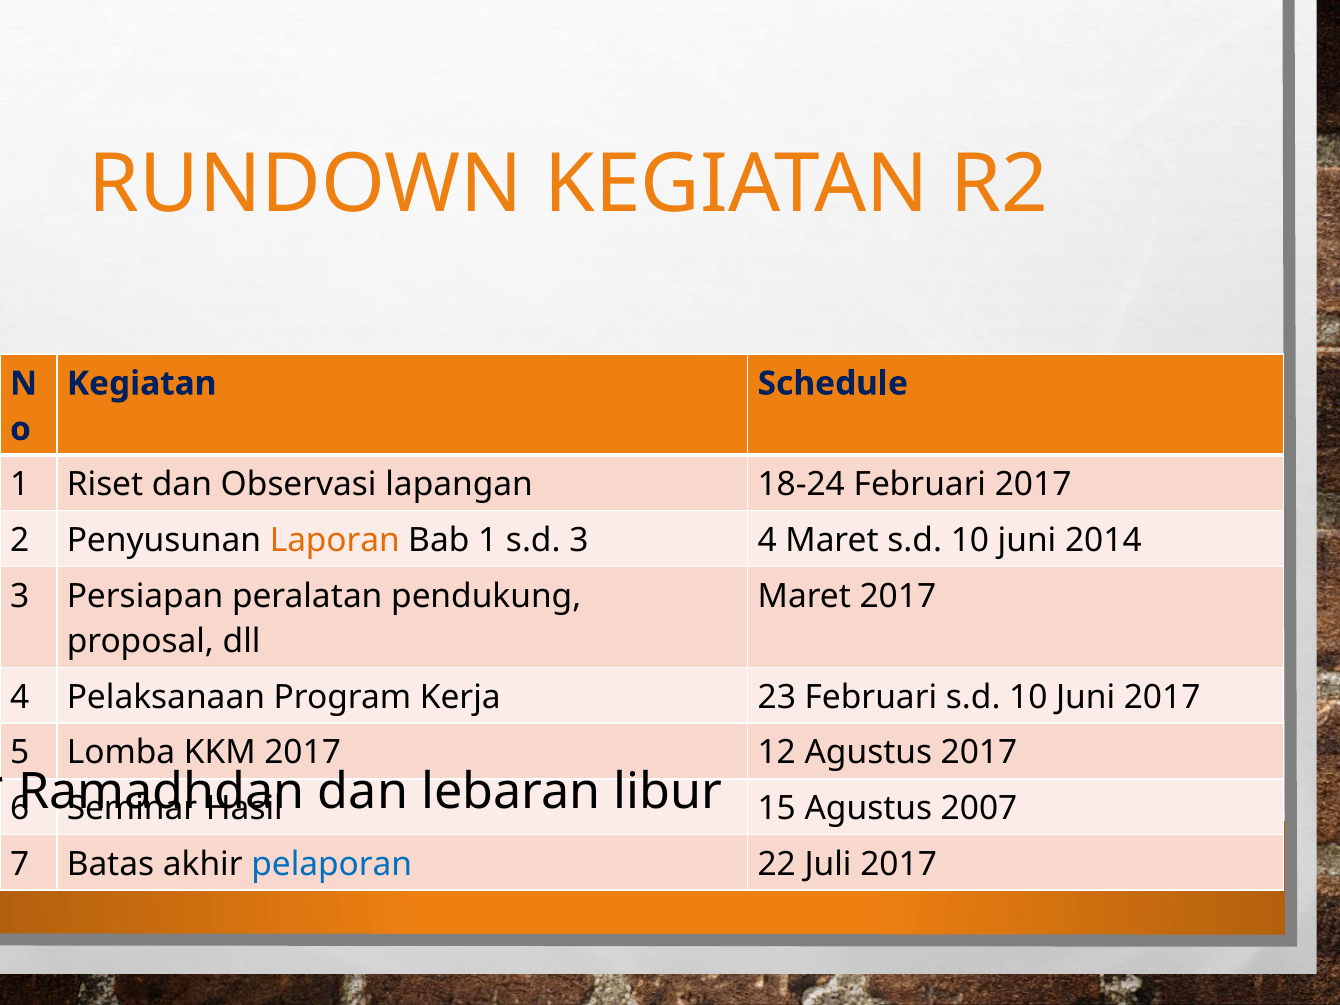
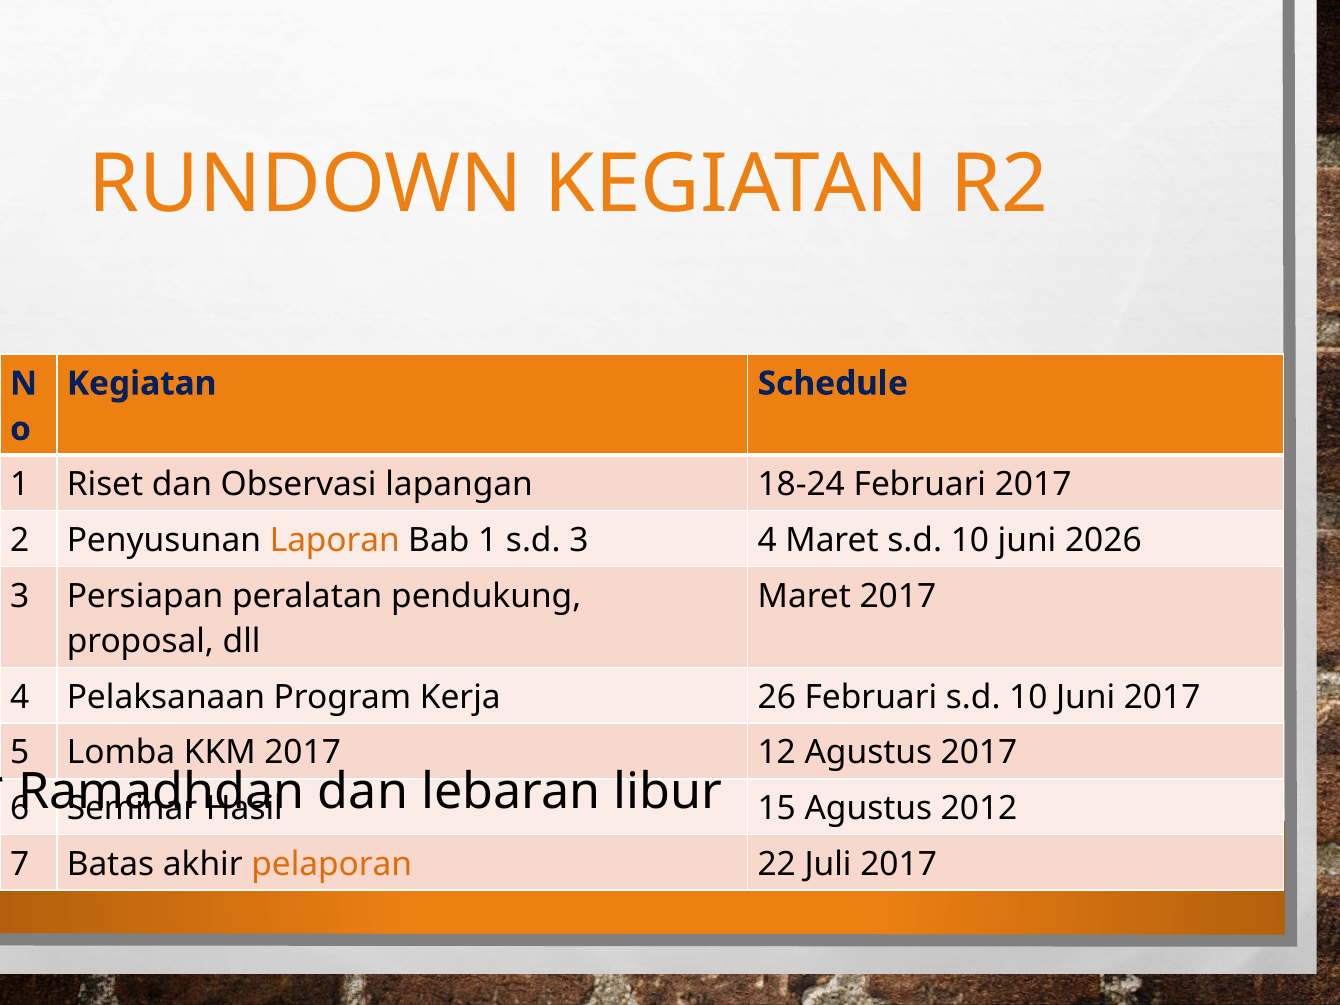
2014: 2014 -> 2026
23: 23 -> 26
2007: 2007 -> 2012
pelaporan colour: blue -> orange
